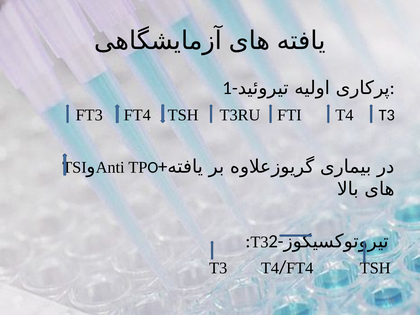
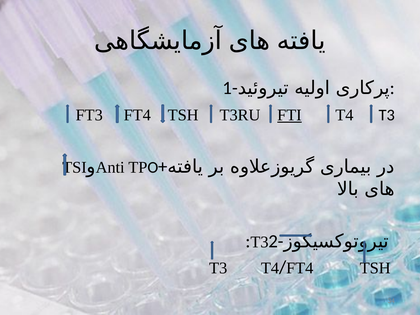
FTI underline: none -> present
